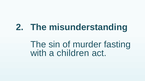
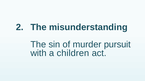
fasting: fasting -> pursuit
